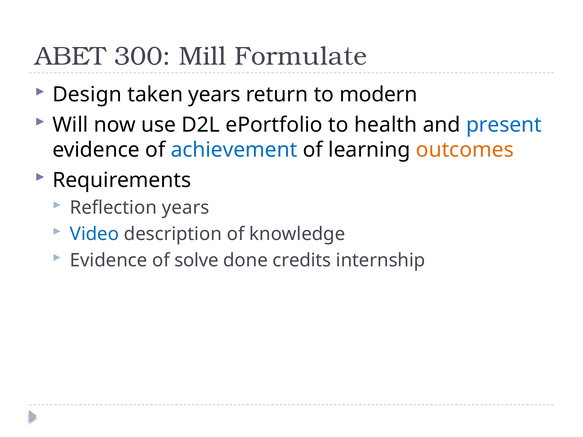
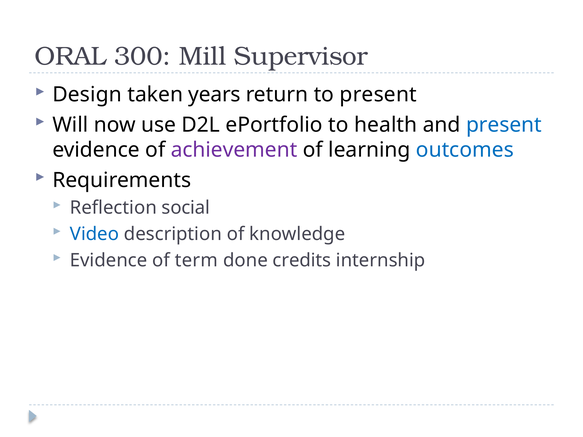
ABET: ABET -> ORAL
Formulate: Formulate -> Supervisor
to modern: modern -> present
achievement colour: blue -> purple
outcomes colour: orange -> blue
Reflection years: years -> social
solve: solve -> term
